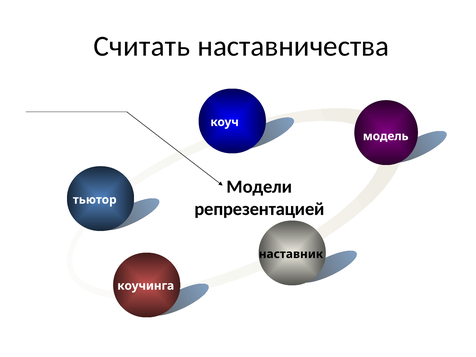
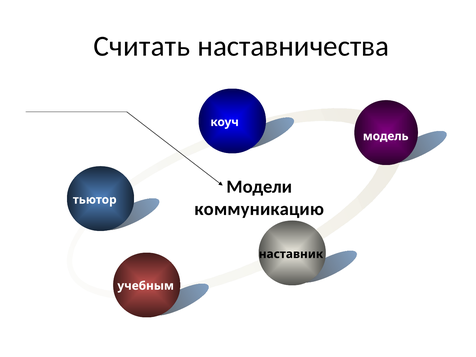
репрезентацией: репрезентацией -> коммуникацию
коучинга: коучинга -> учебным
